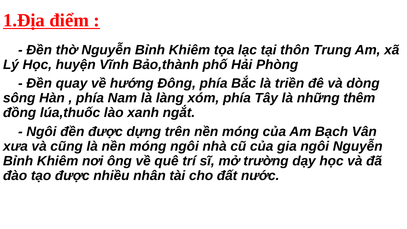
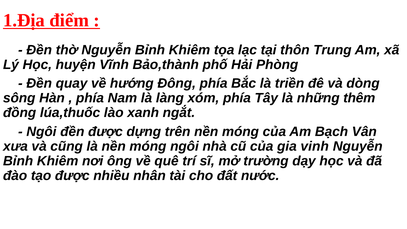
gia ngôi: ngôi -> vinh
